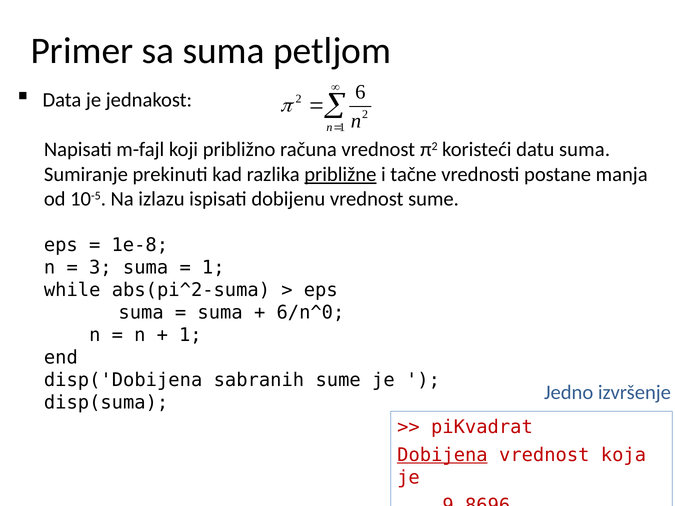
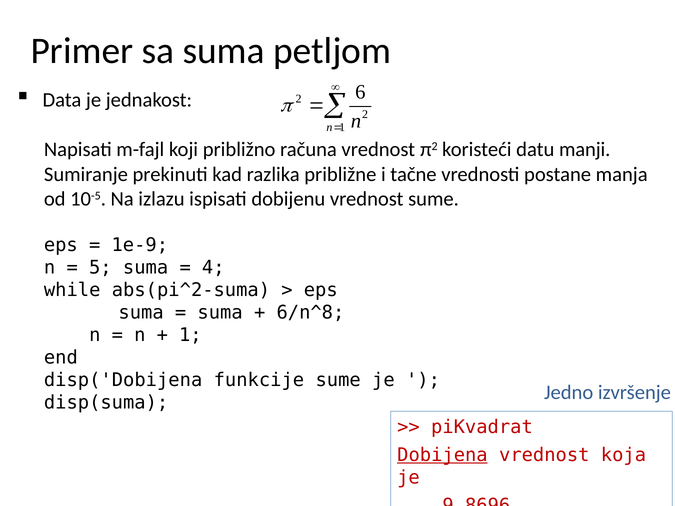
datu suma: suma -> manji
približne underline: present -> none
1e-8: 1e-8 -> 1e-9
3: 3 -> 5
1 at (213, 268): 1 -> 4
6/n^0: 6/n^0 -> 6/n^8
sabranih: sabranih -> funkcije
